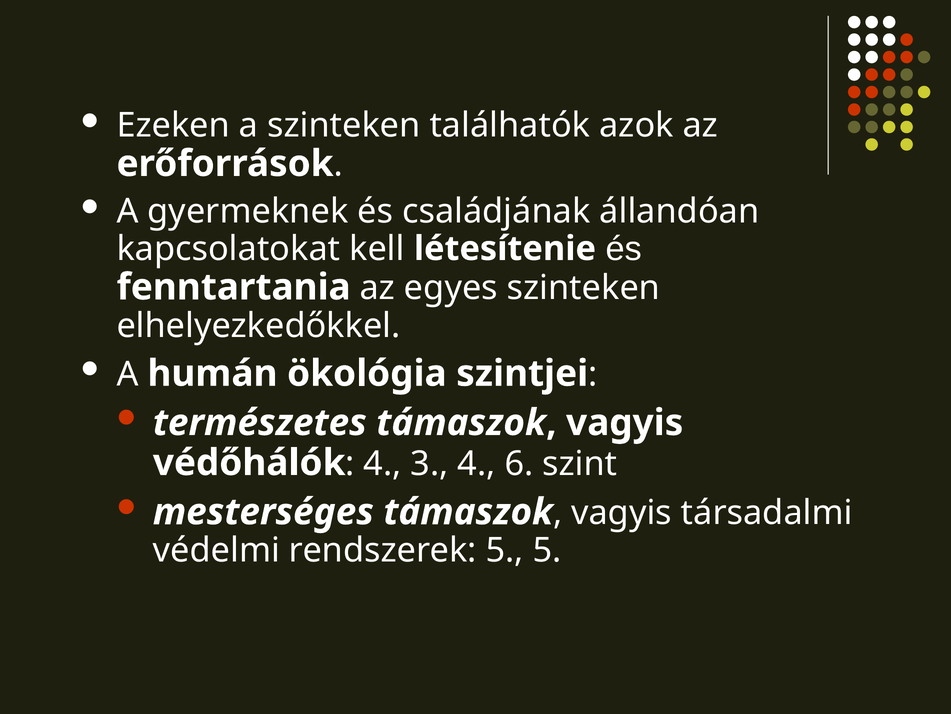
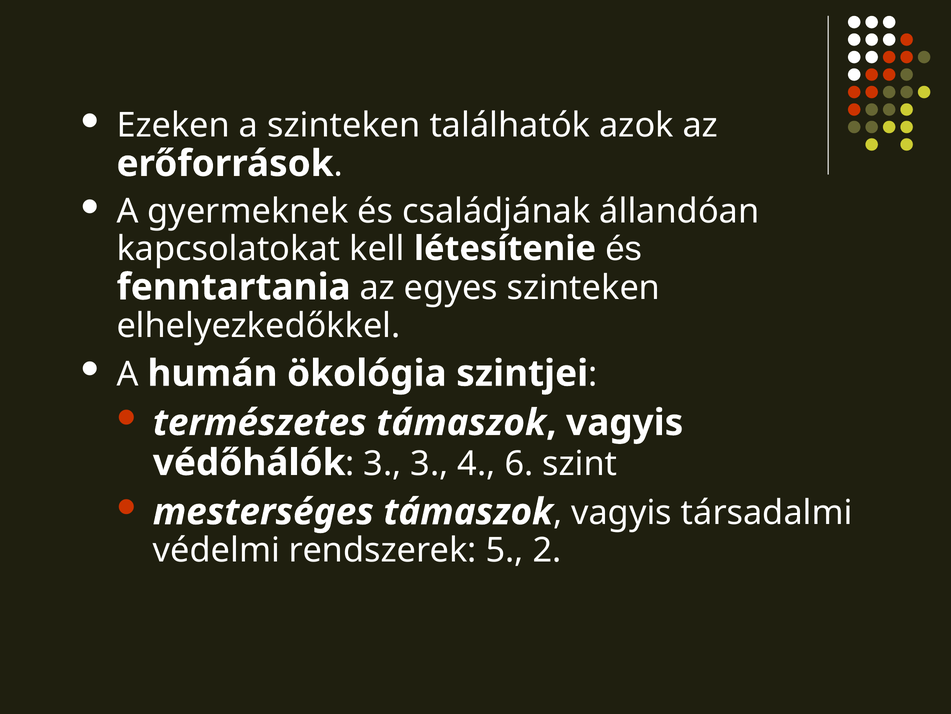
védőhálók 4: 4 -> 3
5 5: 5 -> 2
